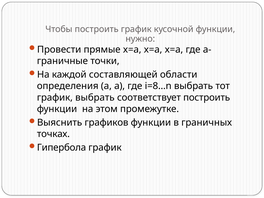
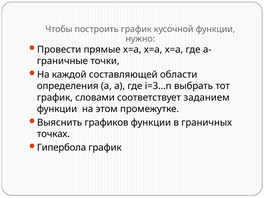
i=8…n: i=8…n -> i=3…n
график выбрать: выбрать -> словами
соответствует построить: построить -> заданием
